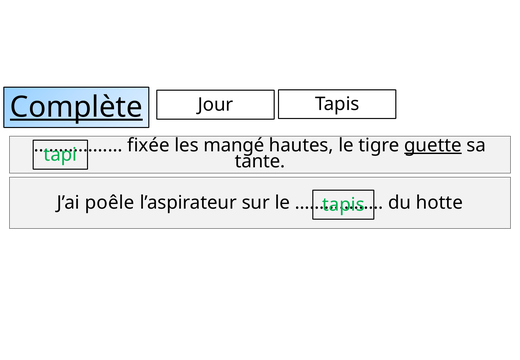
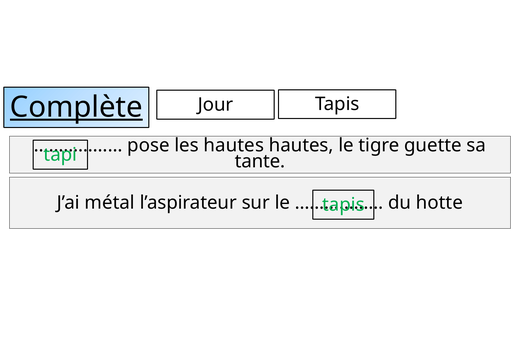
fixée: fixée -> pose
les mangé: mangé -> hautes
guette underline: present -> none
poêle: poêle -> métal
